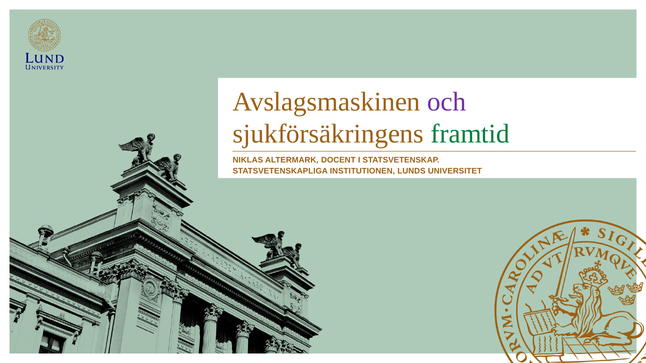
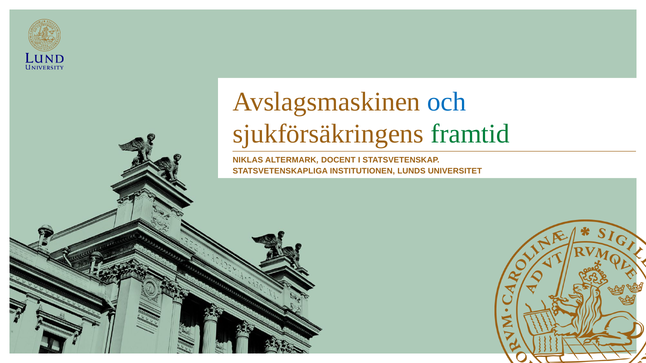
och colour: purple -> blue
